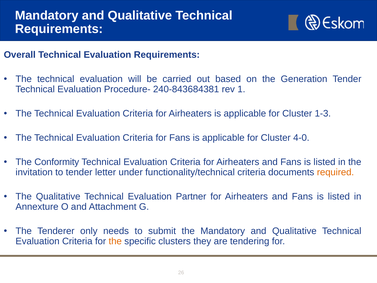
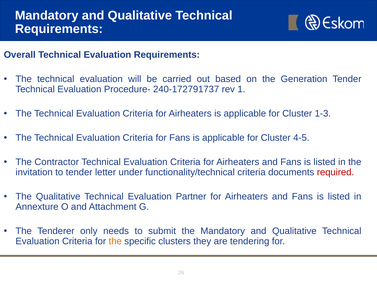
240-843684381: 240-843684381 -> 240-172791737
4-0: 4-0 -> 4-5
Conformity: Conformity -> Contractor
required colour: orange -> red
